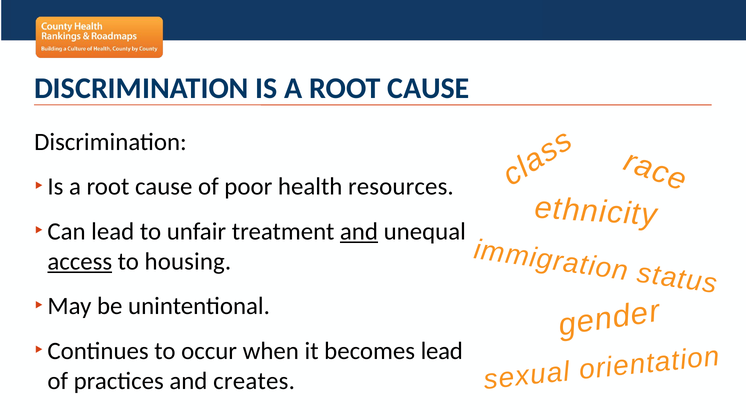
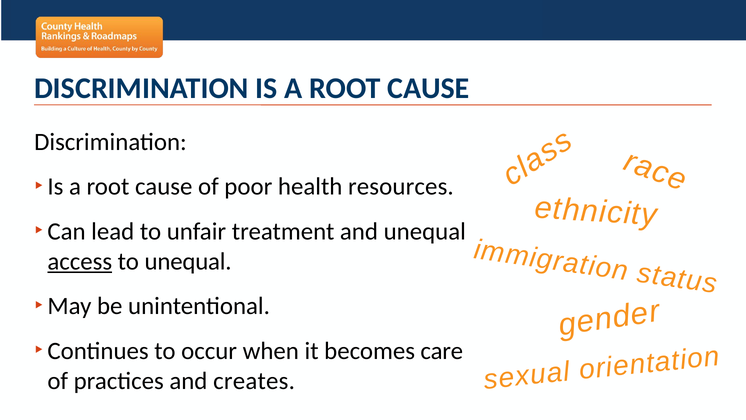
and at (359, 231) underline: present -> none
to housing: housing -> unequal
becomes lead: lead -> care
